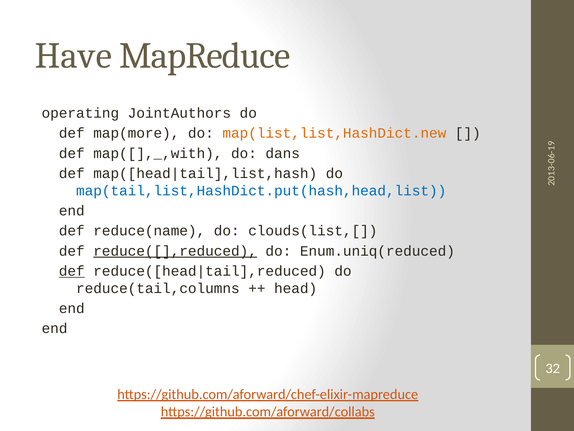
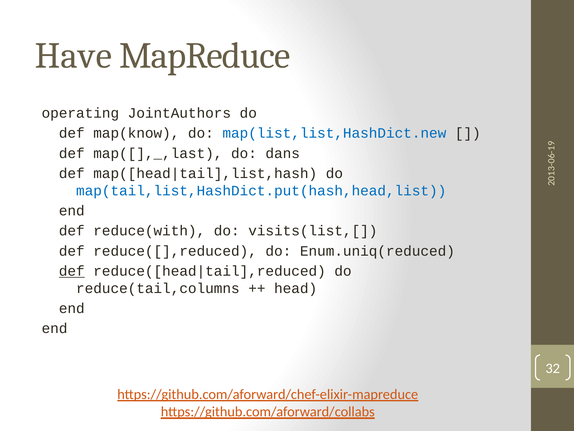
map(more: map(more -> map(know
map(list,list,HashDict.new colour: orange -> blue
map([],_,with: map([],_,with -> map([],_,last
reduce(name: reduce(name -> reduce(with
clouds(list,[: clouds(list,[ -> visits(list,[
reduce([],reduced underline: present -> none
